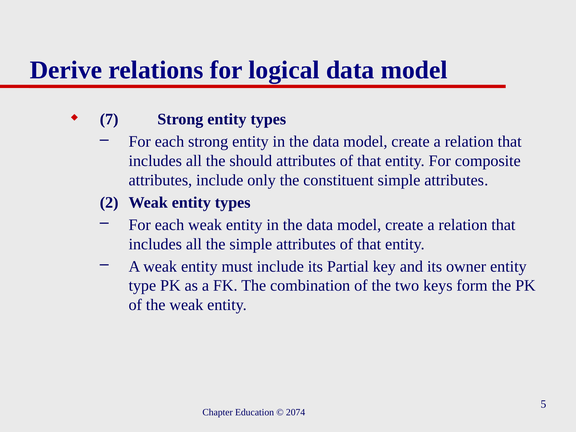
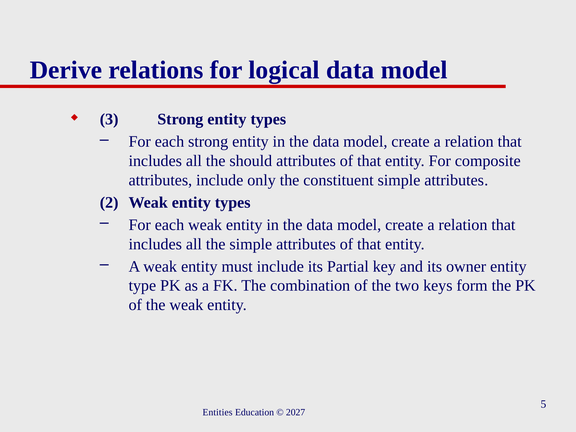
7: 7 -> 3
Chapter: Chapter -> Entities
2074: 2074 -> 2027
